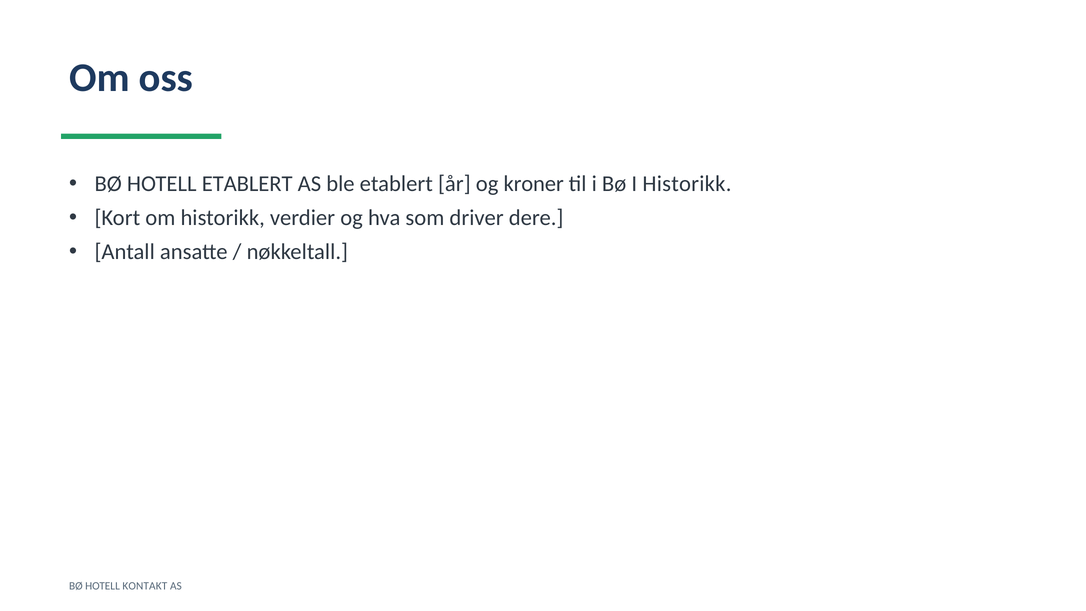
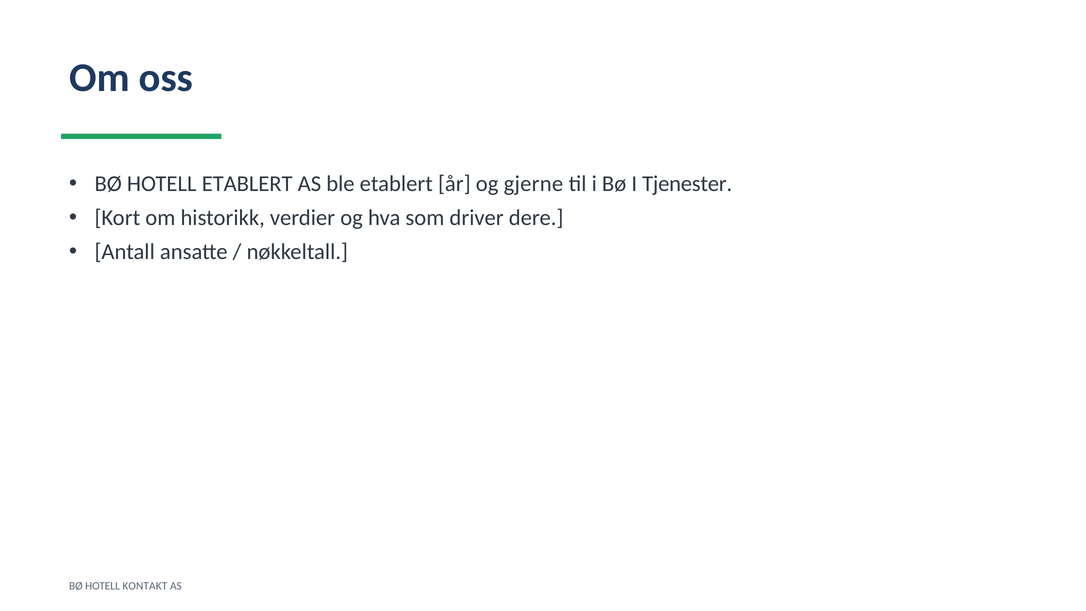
kroner: kroner -> gjerne
I Historikk: Historikk -> Tjenester
